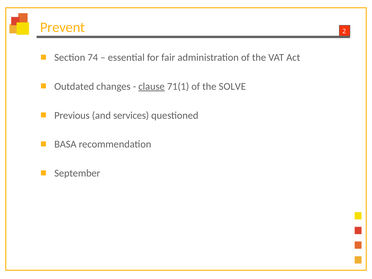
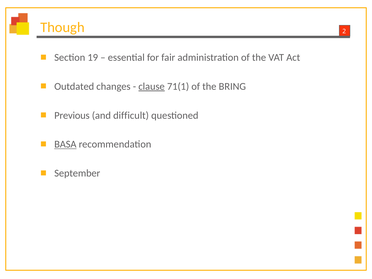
Prevent: Prevent -> Though
74: 74 -> 19
SOLVE: SOLVE -> BRING
services: services -> difficult
BASA underline: none -> present
